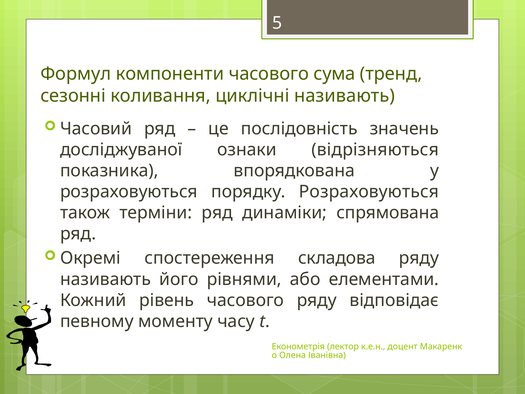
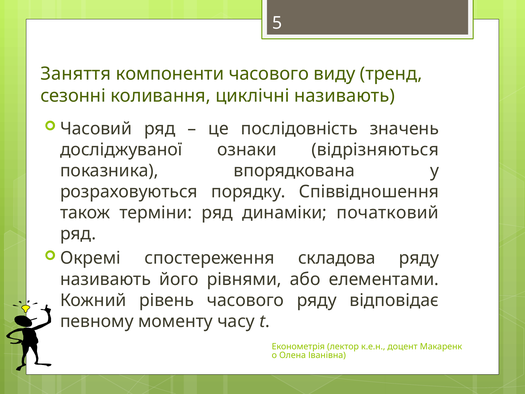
Формул: Формул -> Заняття
сума: сума -> виду
порядку Розраховуються: Розраховуються -> Співвідношення
спрямована: спрямована -> початковий
